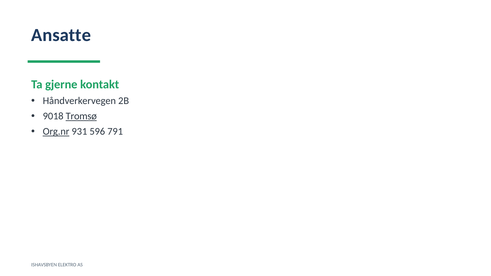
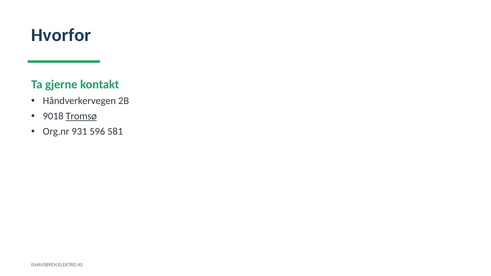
Ansatte: Ansatte -> Hvorfor
Org.nr underline: present -> none
791: 791 -> 581
